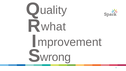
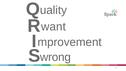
what: what -> want
